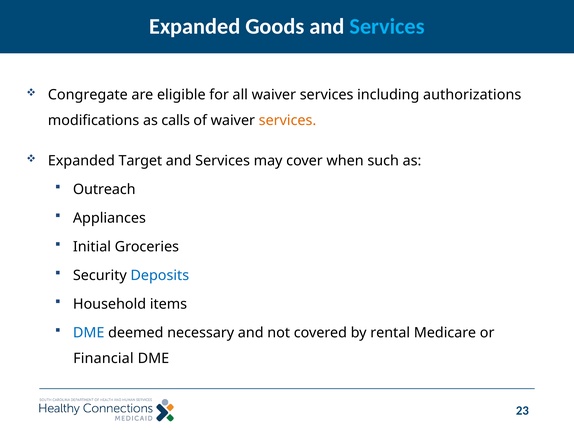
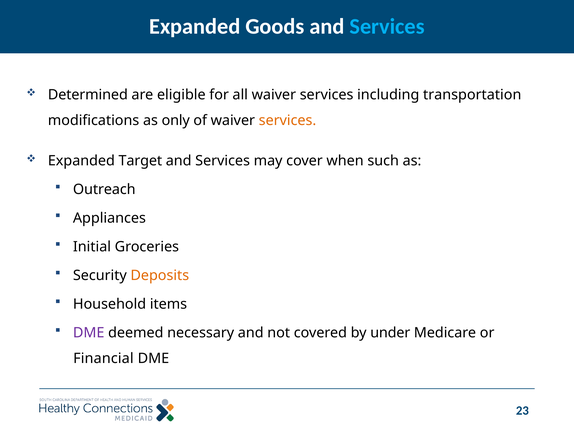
Congregate: Congregate -> Determined
authorizations: authorizations -> transportation
calls: calls -> only
Deposits colour: blue -> orange
DME at (89, 333) colour: blue -> purple
rental: rental -> under
